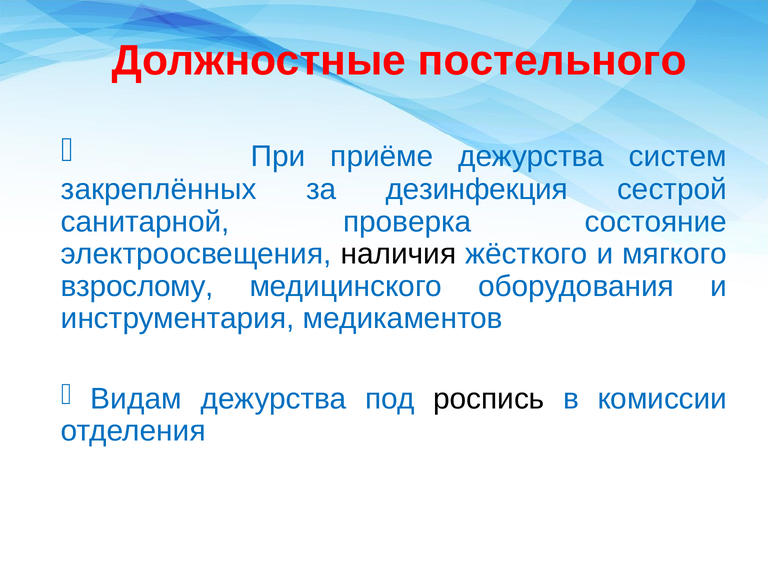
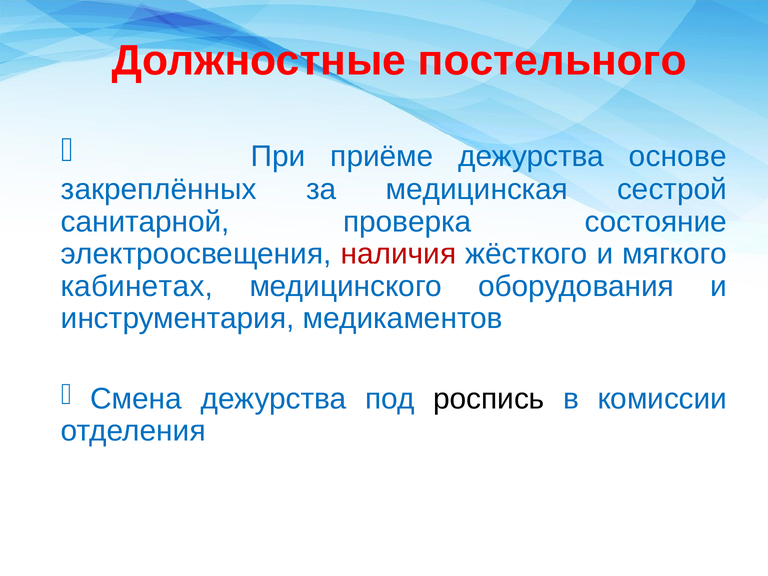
систем: систем -> основе
дезинфекция: дезинфекция -> медицинская
наличия colour: black -> red
взрослому: взрослому -> кабинетах
Видам: Видам -> Смена
